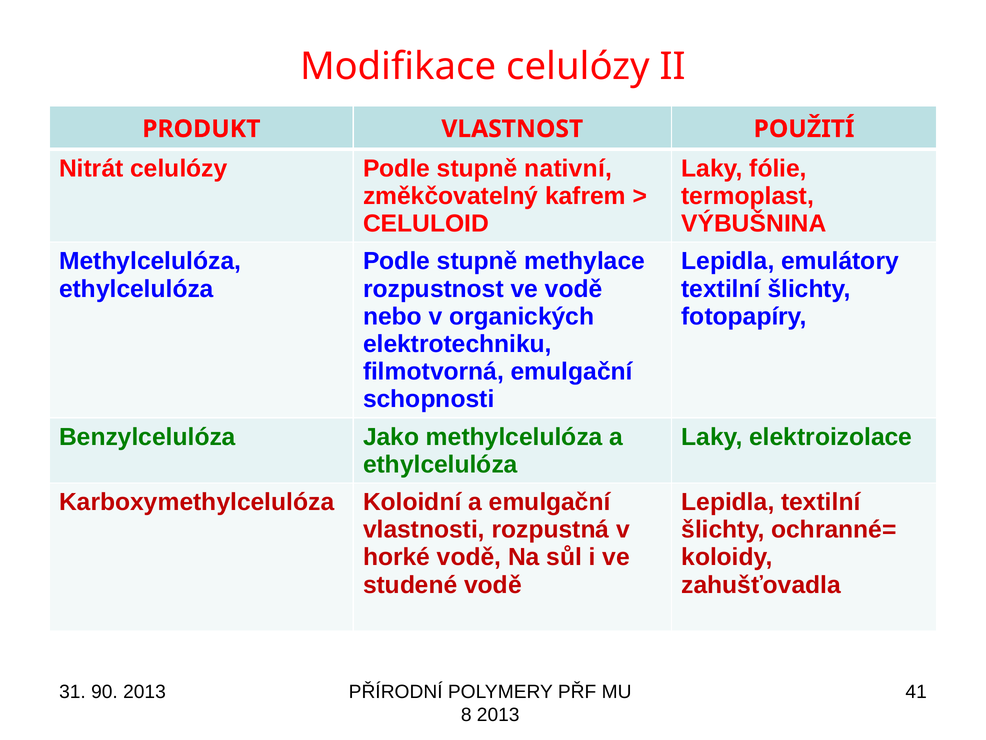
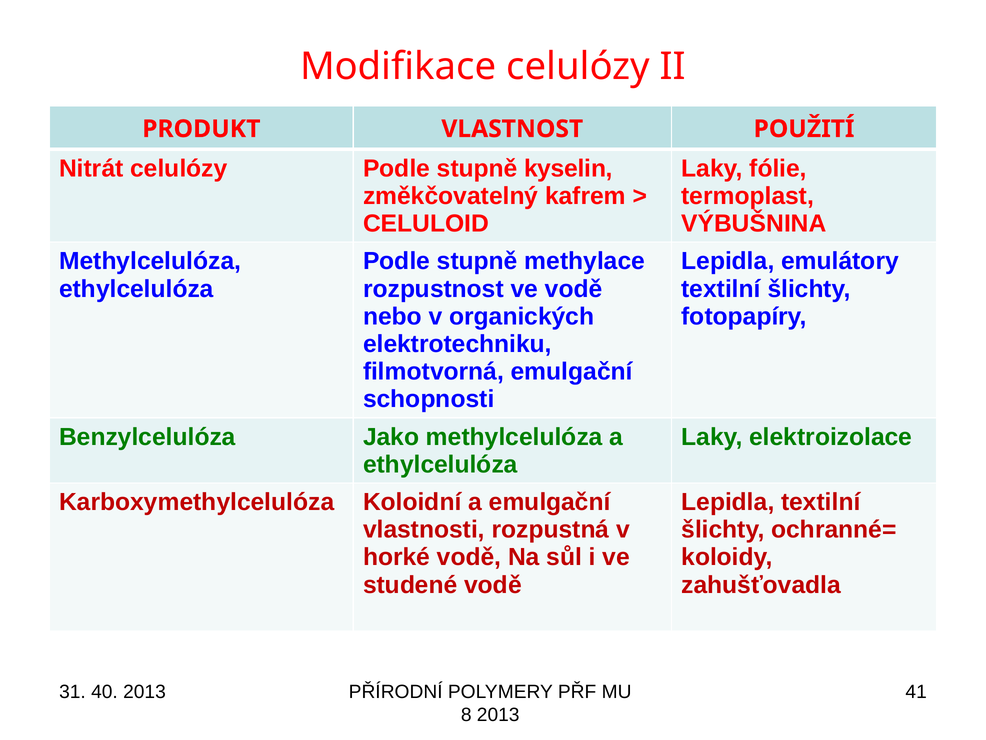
nativní: nativní -> kyselin
90: 90 -> 40
